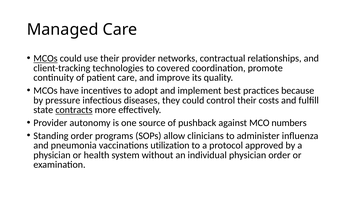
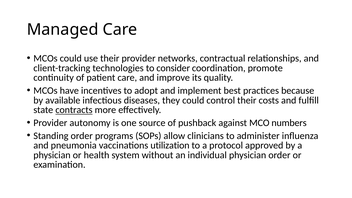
MCOs at (45, 58) underline: present -> none
covered: covered -> consider
pressure: pressure -> available
